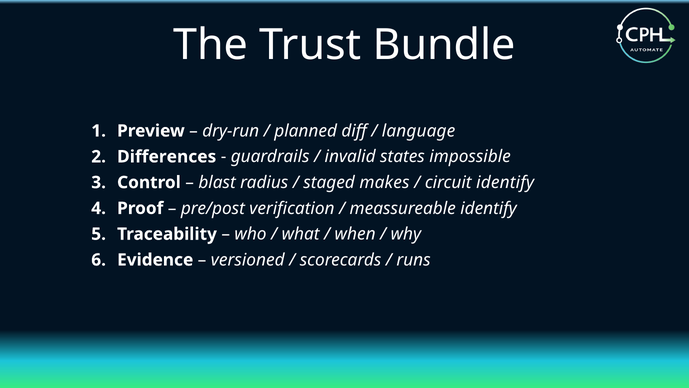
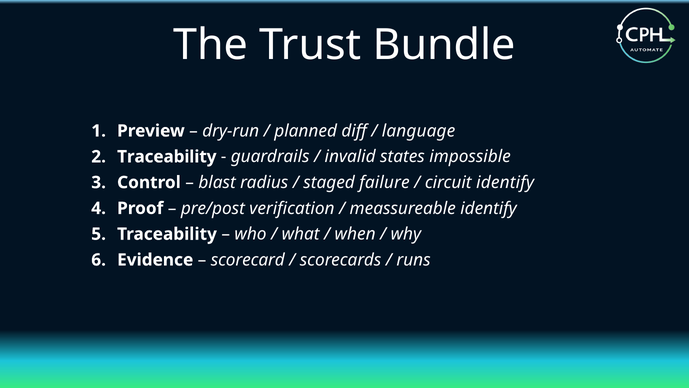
Differences at (167, 157): Differences -> Traceability
makes: makes -> failure
versioned: versioned -> scorecard
